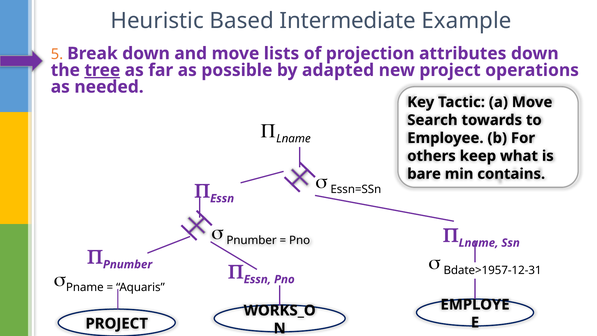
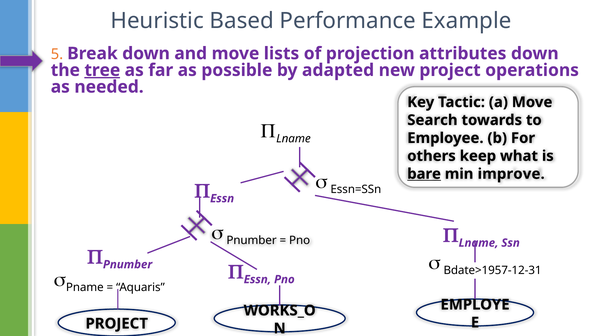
Intermediate: Intermediate -> Performance
bare underline: none -> present
contains: contains -> improve
